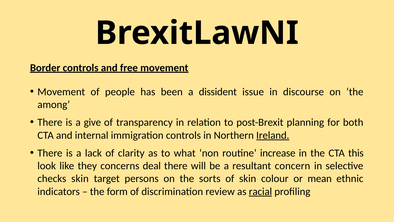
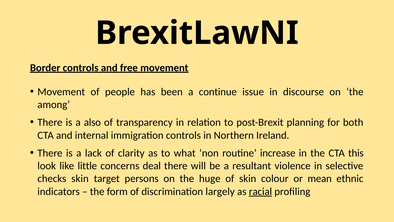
dissident: dissident -> continue
give: give -> also
Ireland underline: present -> none
they: they -> little
concern: concern -> violence
sorts: sorts -> huge
review: review -> largely
